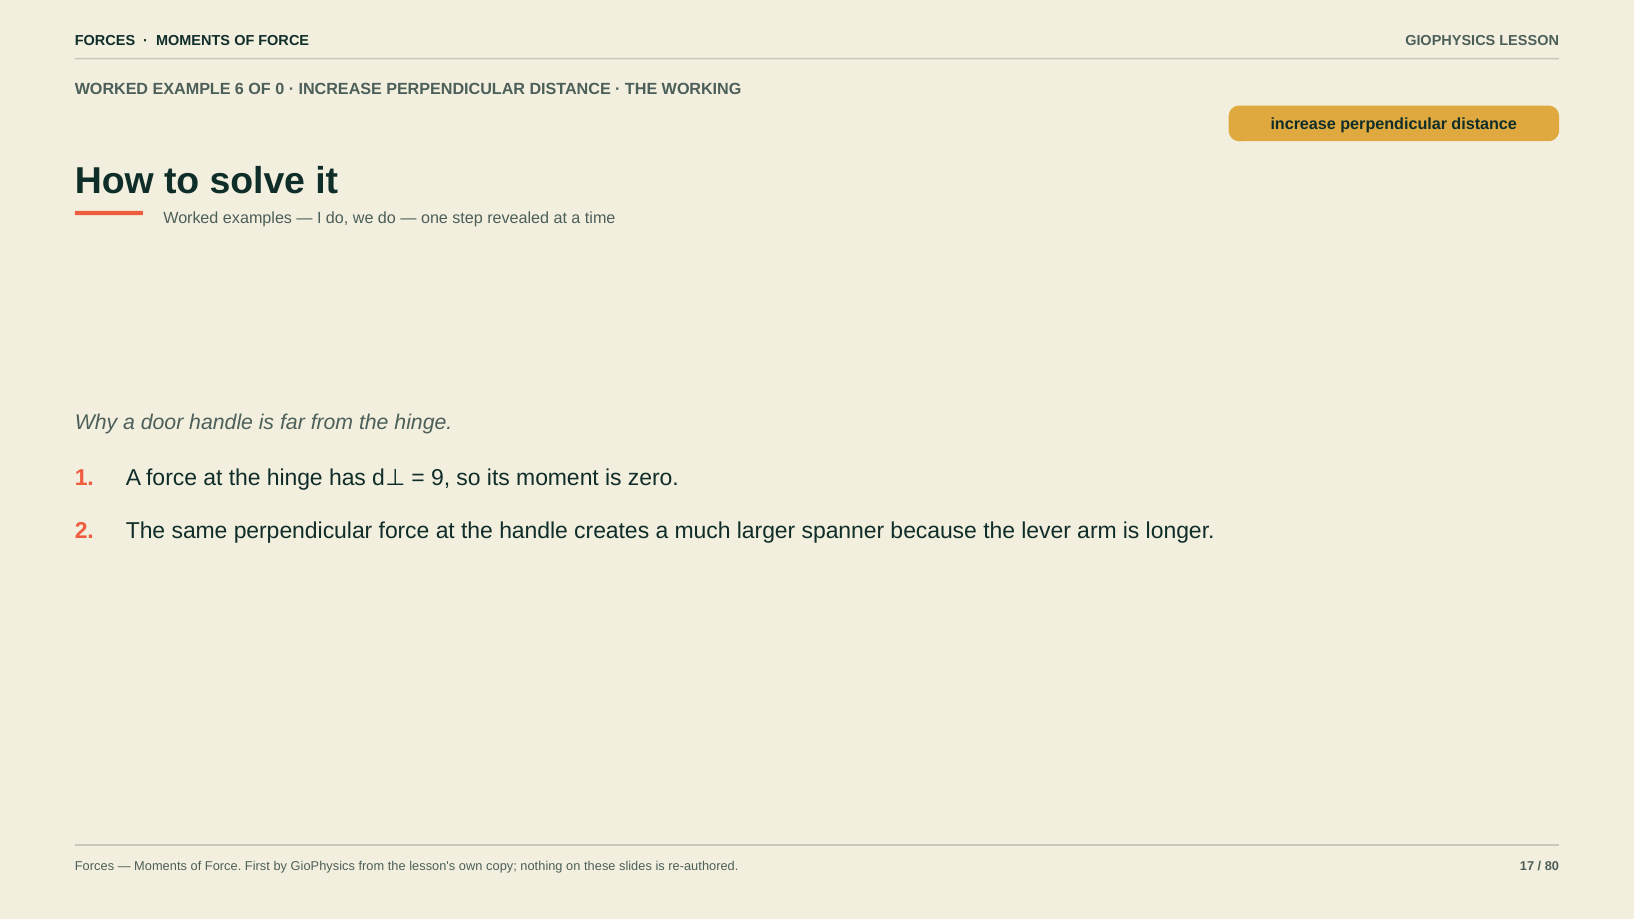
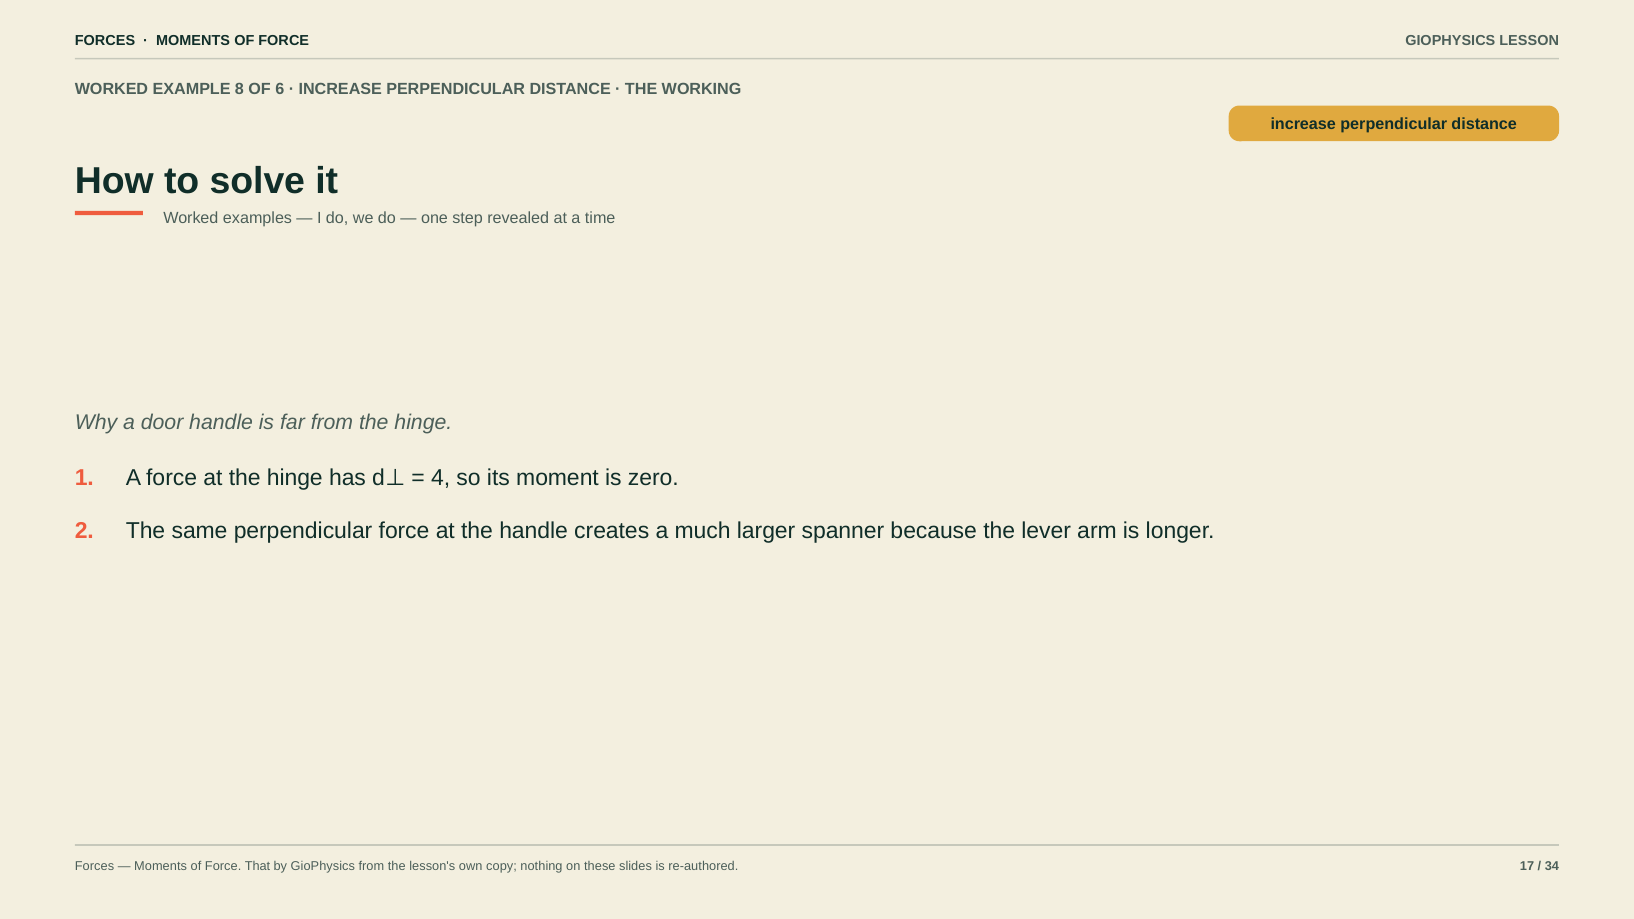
6: 6 -> 8
0: 0 -> 6
9: 9 -> 4
First: First -> That
80: 80 -> 34
